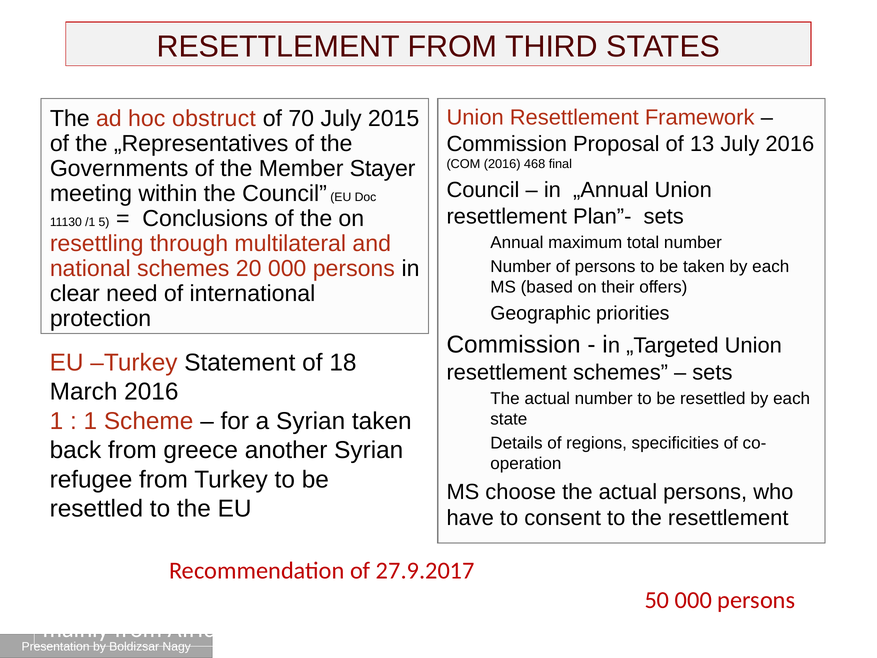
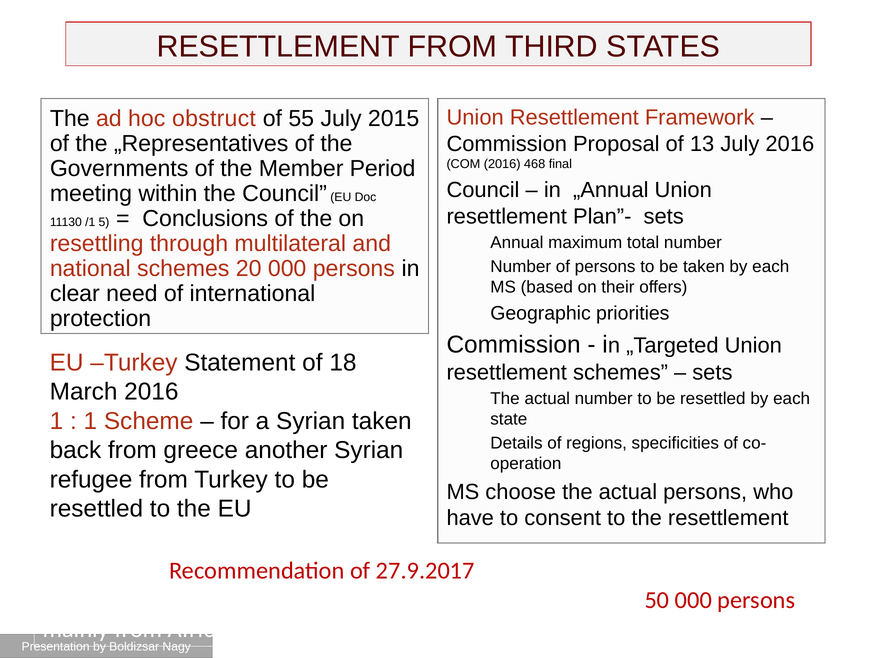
70: 70 -> 55
Stayer: Stayer -> Period
